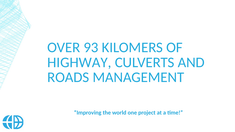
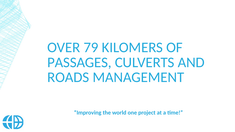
93: 93 -> 79
HIGHWAY: HIGHWAY -> PASSAGES
